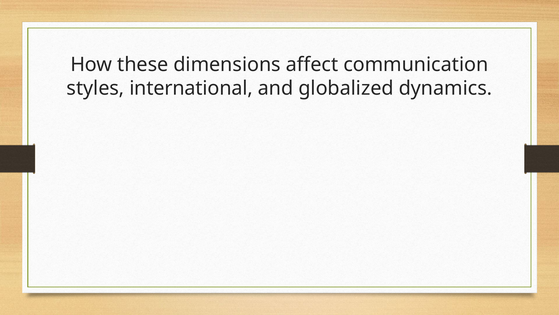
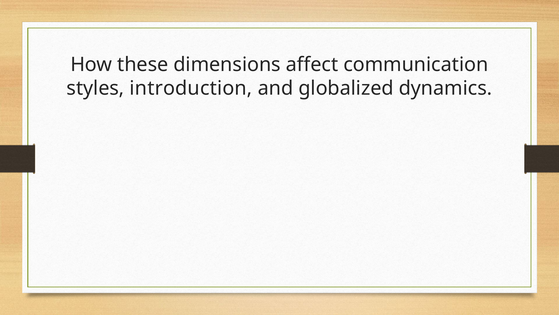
international: international -> introduction
